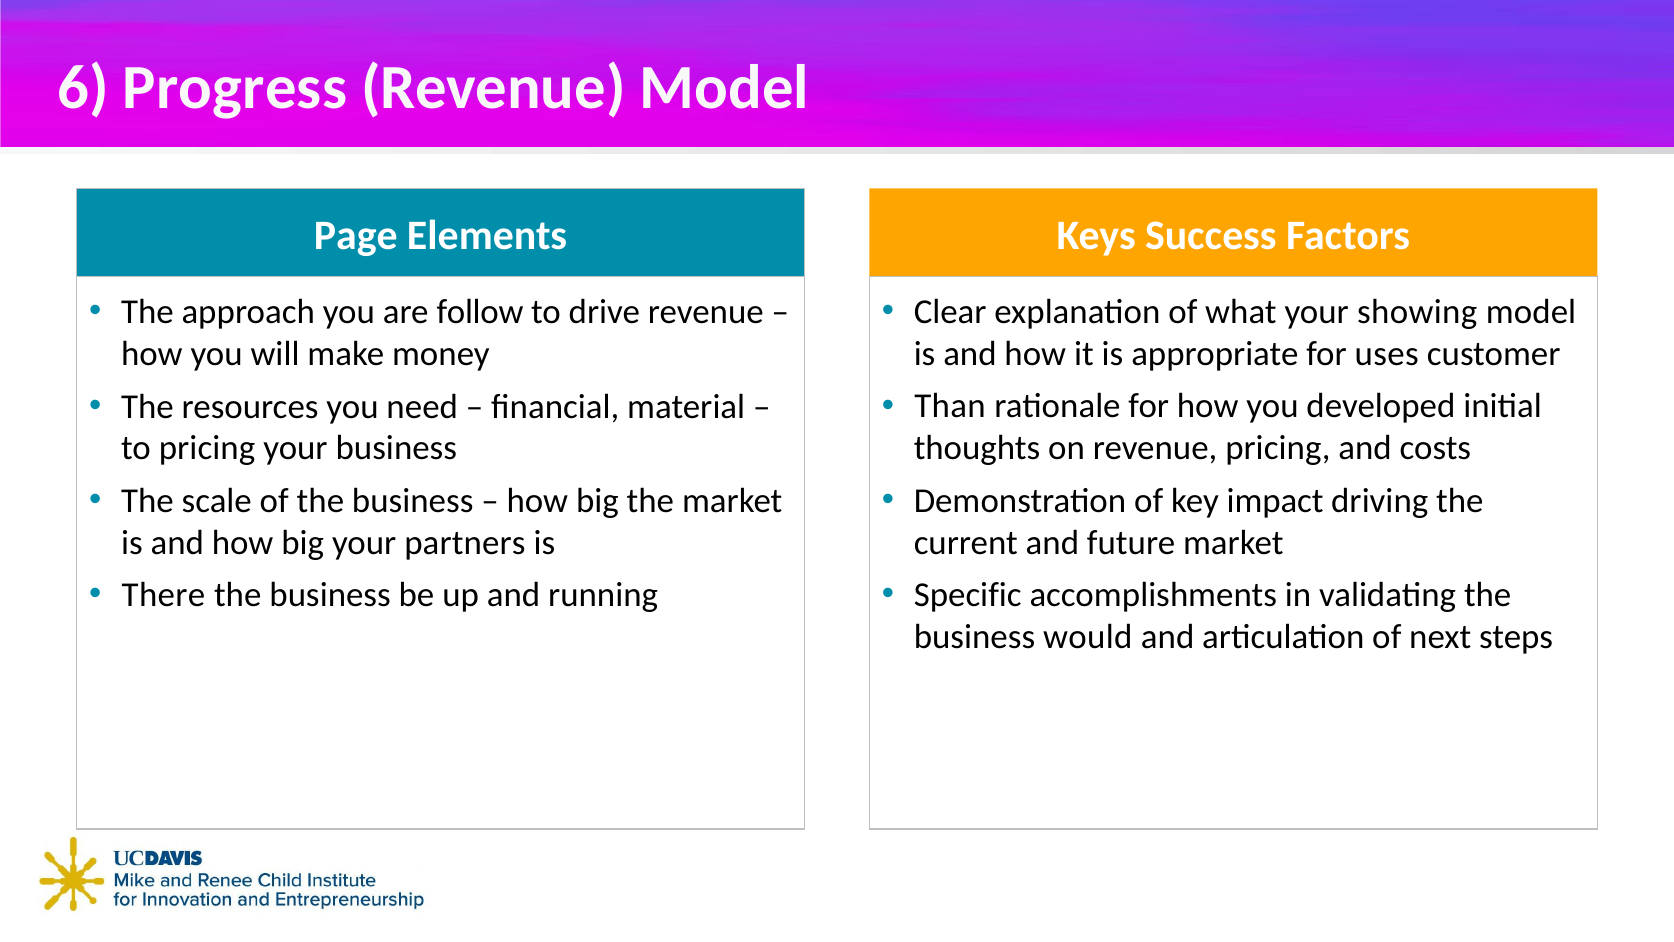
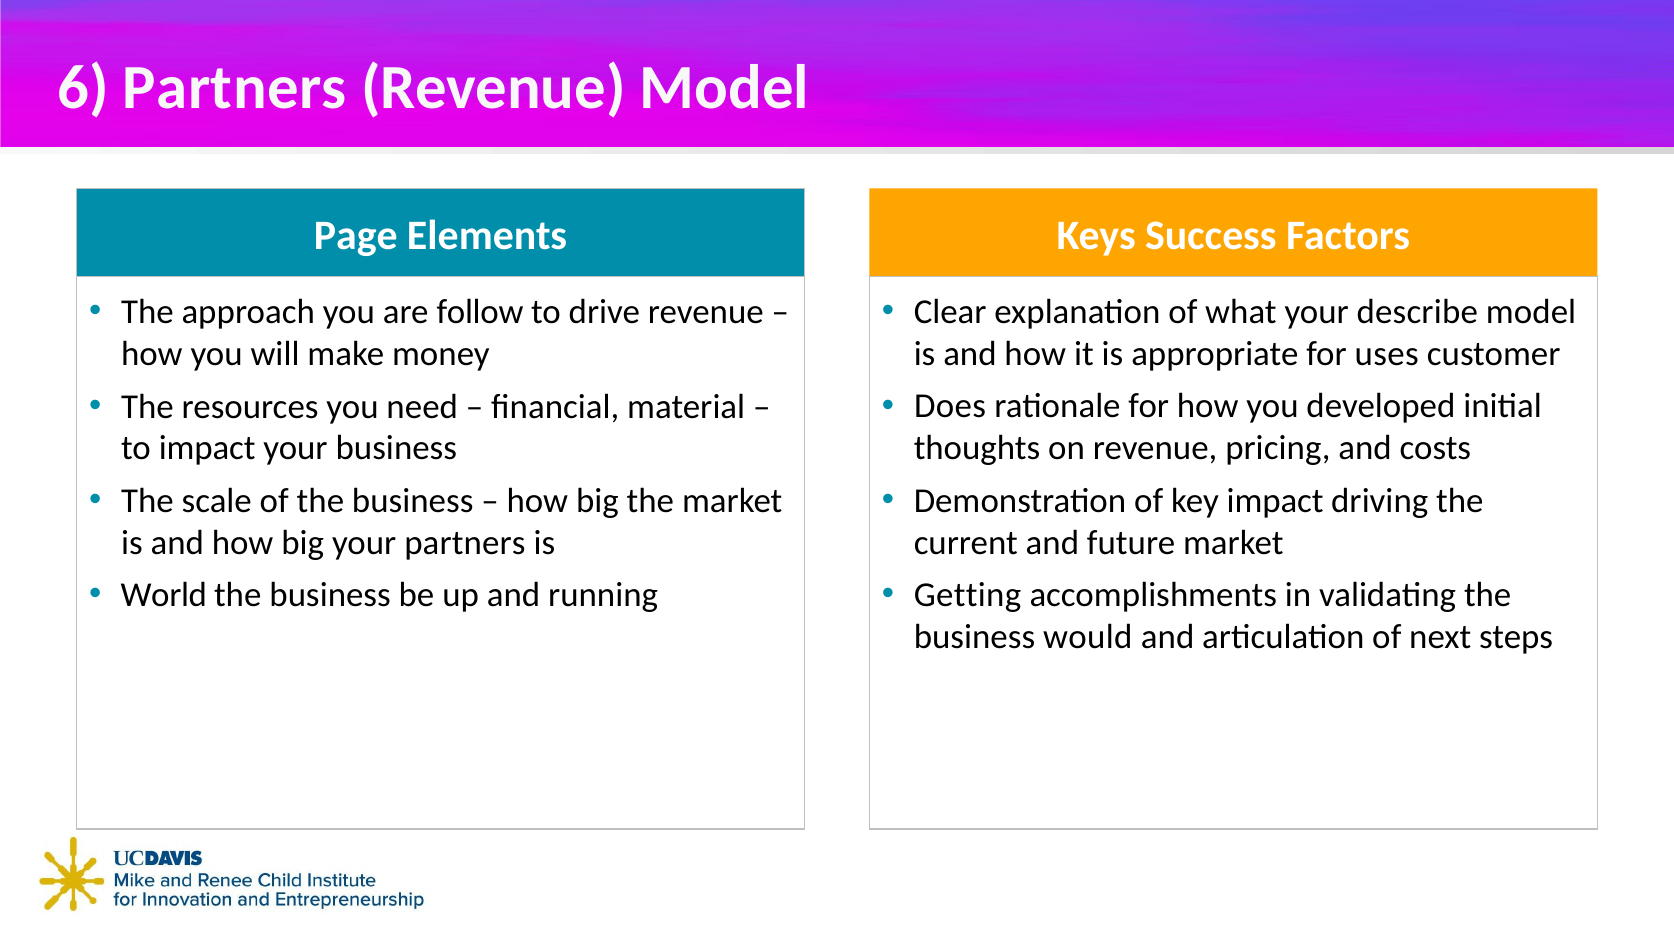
6 Progress: Progress -> Partners
showing: showing -> describe
Than: Than -> Does
to pricing: pricing -> impact
Specific: Specific -> Getting
There: There -> World
